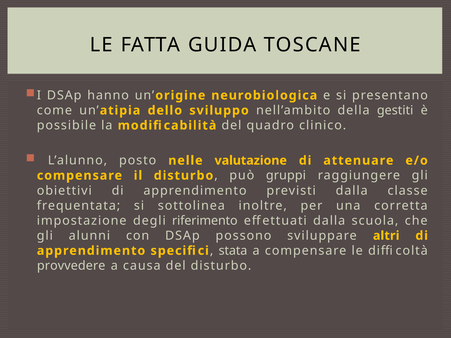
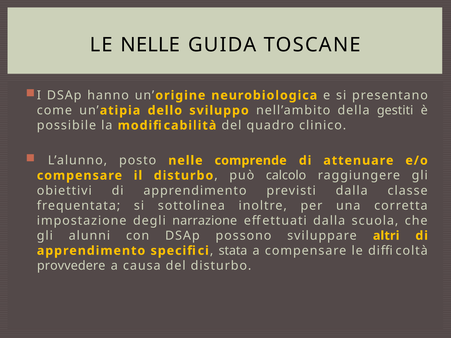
LE FATTA: FATTA -> NELLE
valutazione: valutazione -> comprende
gruppi: gruppi -> calcolo
riferimento: riferimento -> narrazione
